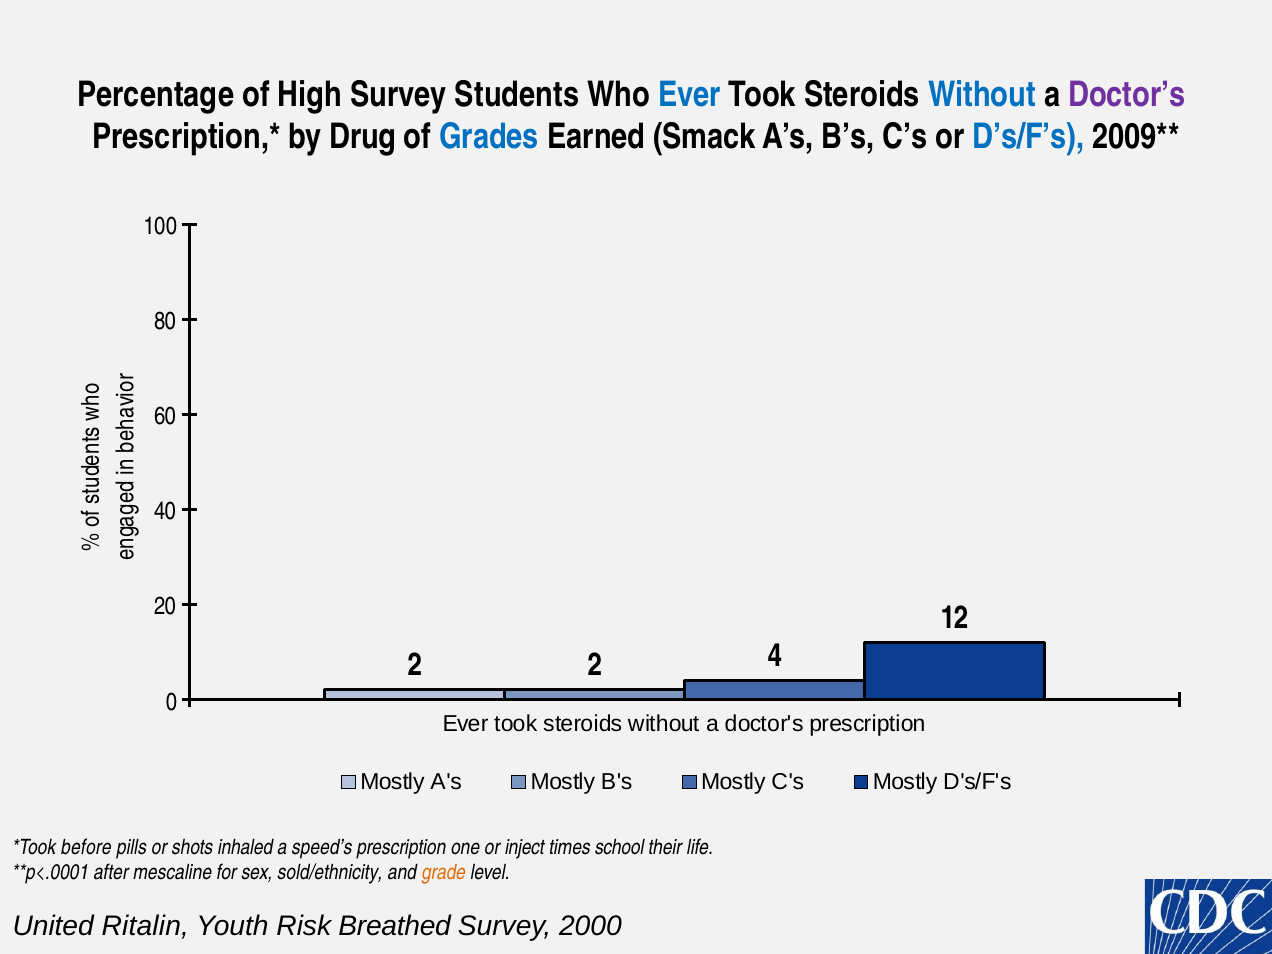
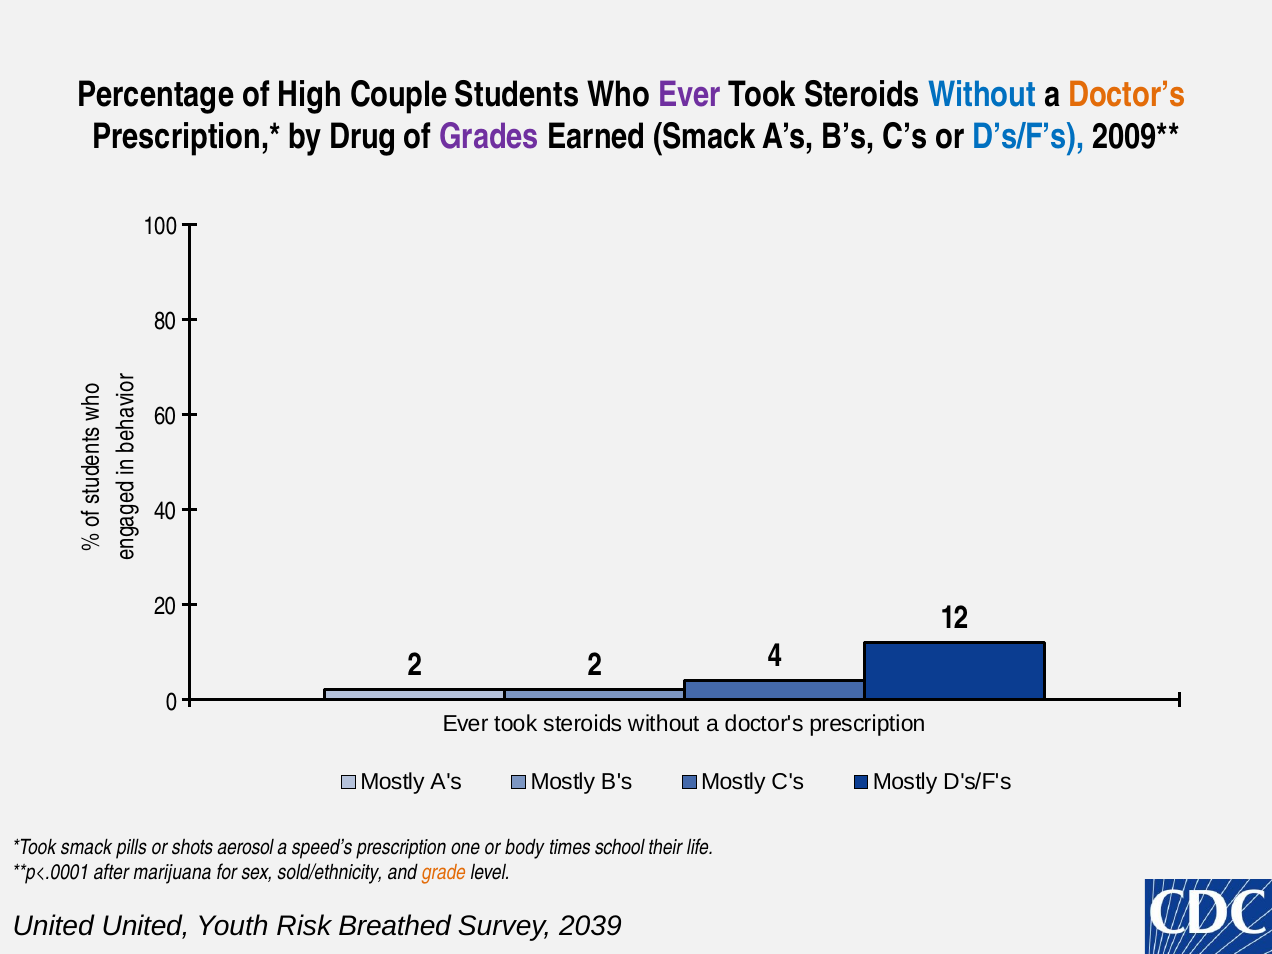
High Survey: Survey -> Couple
Ever at (690, 95) colour: blue -> purple
Doctor’s colour: purple -> orange
Grades colour: blue -> purple
before at (86, 847): before -> smack
inhaled: inhaled -> aerosol
inject: inject -> body
mescaline: mescaline -> marijuana
United Ritalin: Ritalin -> United
2000: 2000 -> 2039
